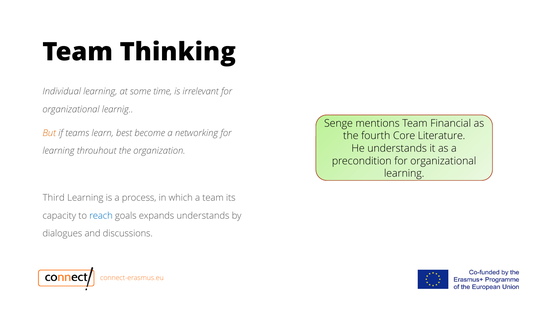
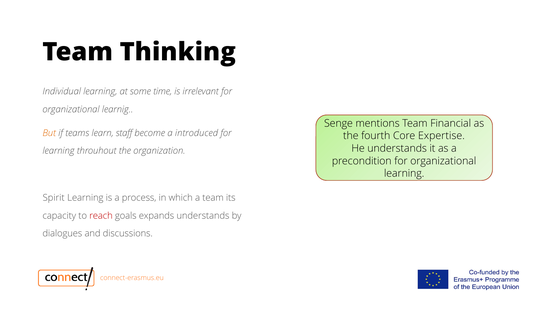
best: best -> staff
networking: networking -> introduced
Literature: Literature -> Expertise
Third: Third -> Spirit
reach colour: blue -> red
